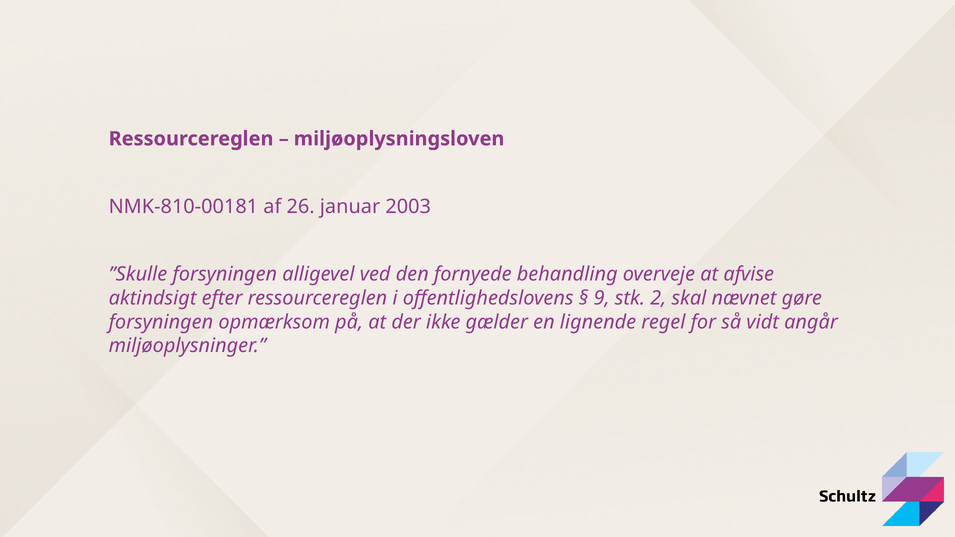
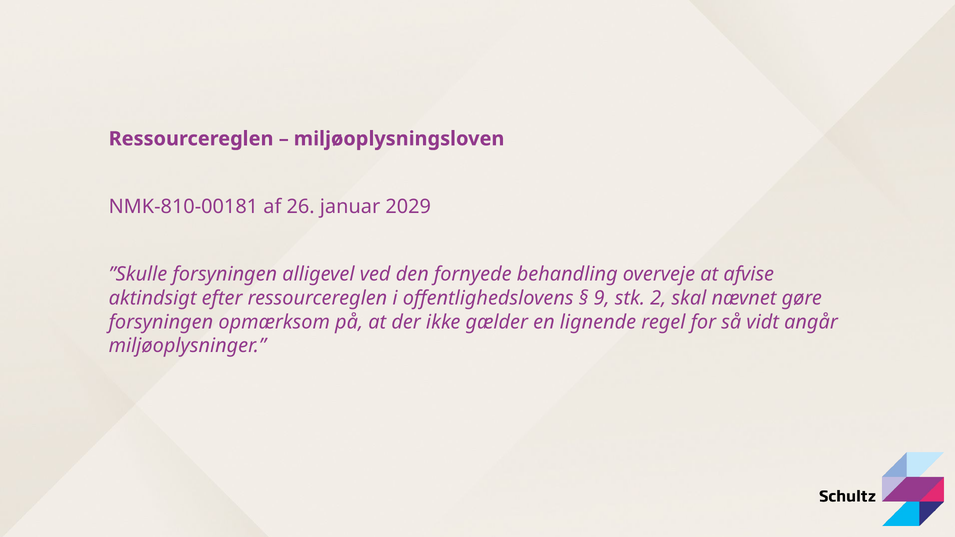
2003: 2003 -> 2029
